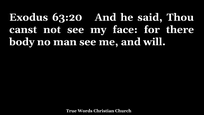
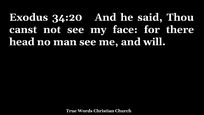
63:20: 63:20 -> 34:20
body: body -> head
